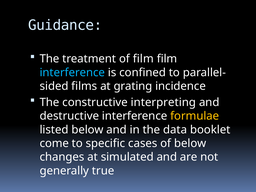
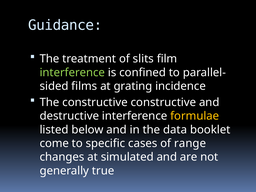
of film: film -> slits
interference at (72, 72) colour: light blue -> light green
constructive interpreting: interpreting -> constructive
of below: below -> range
